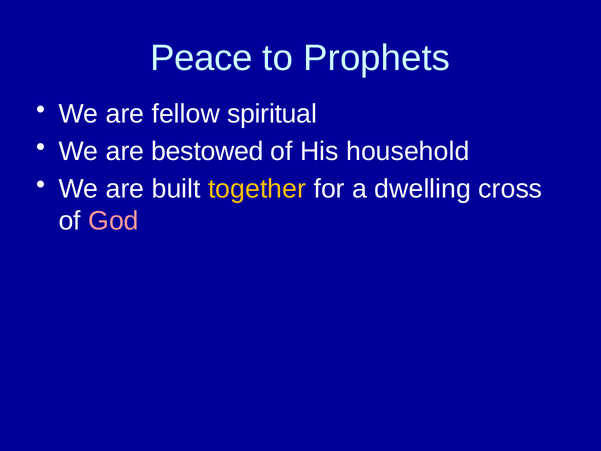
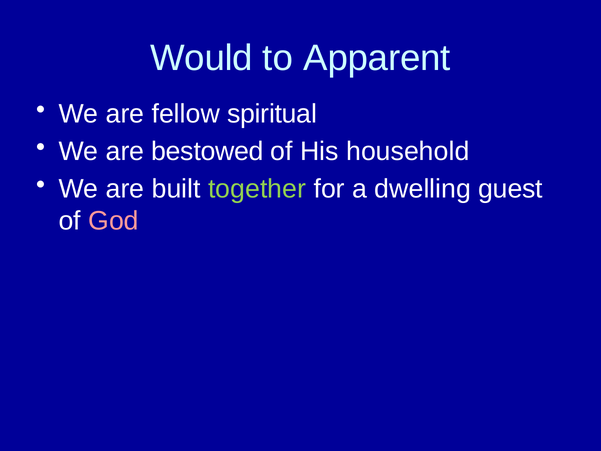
Peace: Peace -> Would
Prophets: Prophets -> Apparent
together colour: yellow -> light green
cross: cross -> guest
